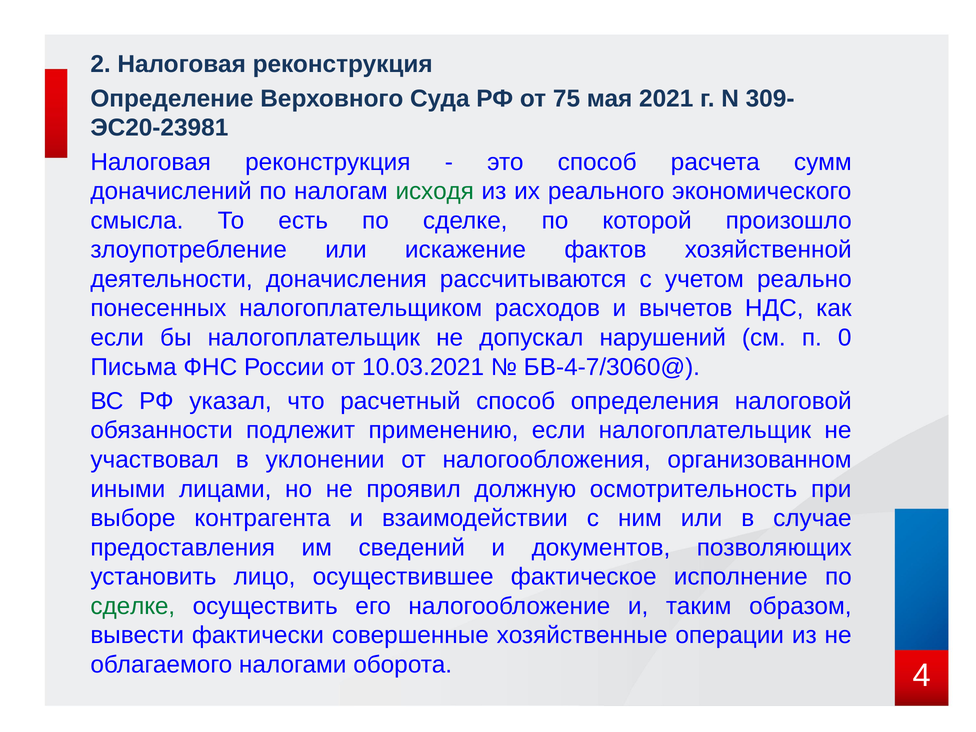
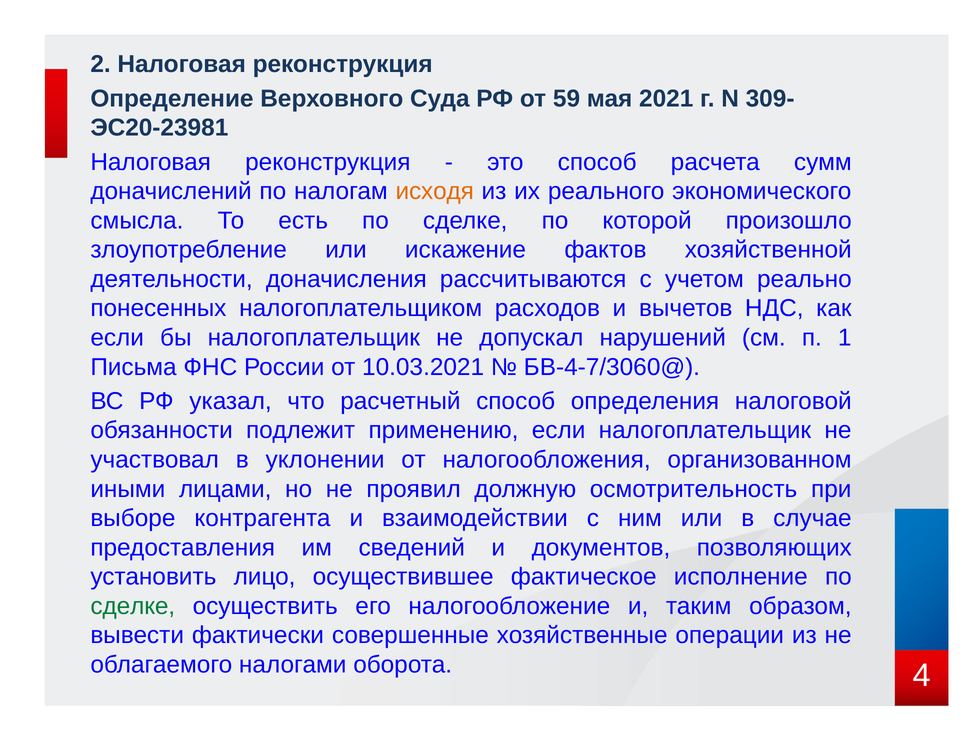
75: 75 -> 59
исходя colour: green -> orange
0: 0 -> 1
